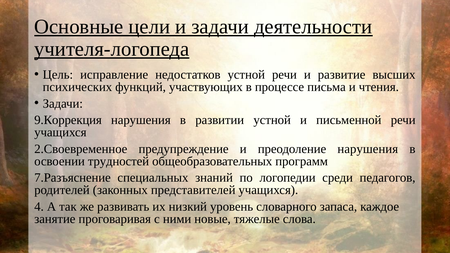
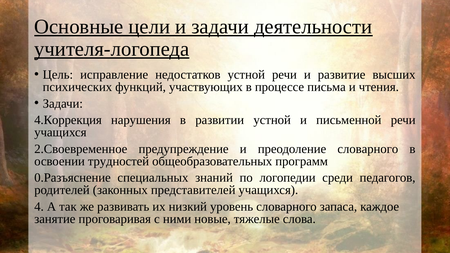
9.Коррекция: 9.Коррекция -> 4.Коррекция
преодоление нарушения: нарушения -> словарного
7.Разъяснение: 7.Разъяснение -> 0.Разъяснение
